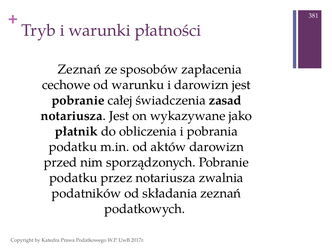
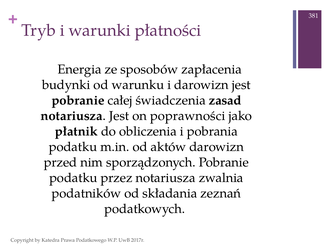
Zeznań at (79, 69): Zeznań -> Energia
cechowe: cechowe -> budynki
wykazywane: wykazywane -> poprawności
